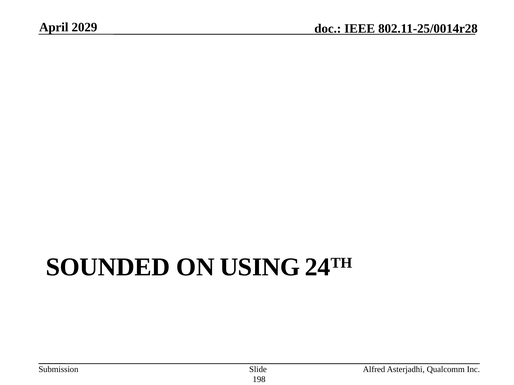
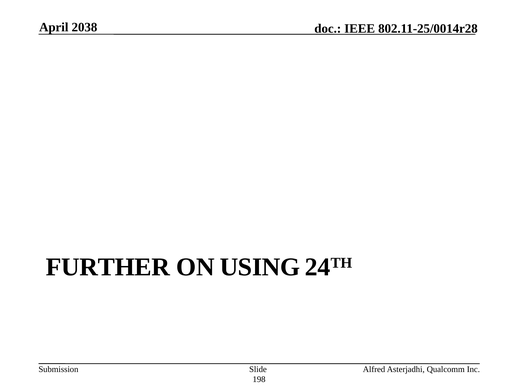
2029: 2029 -> 2038
SOUNDED: SOUNDED -> FURTHER
